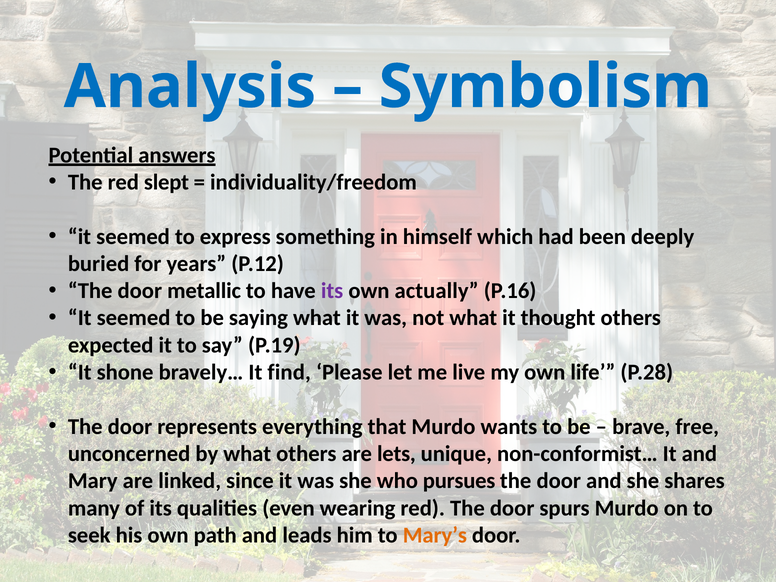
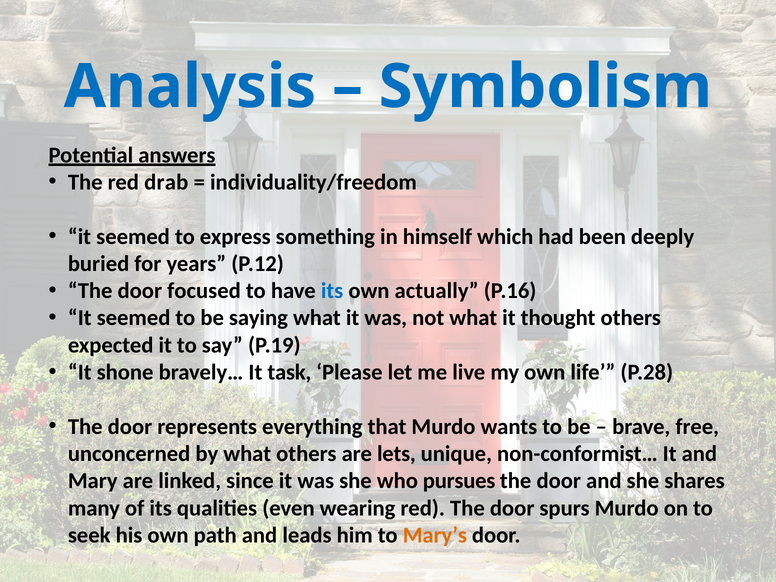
slept: slept -> drab
metallic: metallic -> focused
its at (332, 291) colour: purple -> blue
find: find -> task
